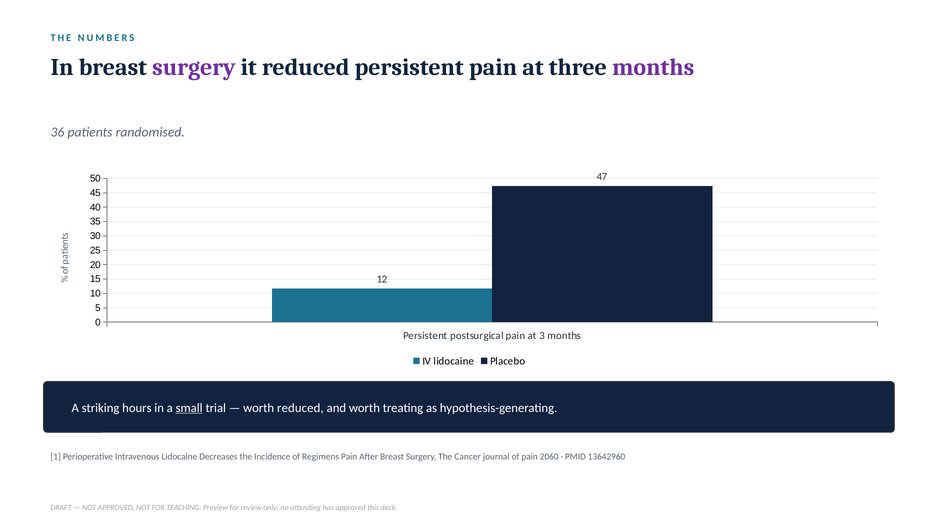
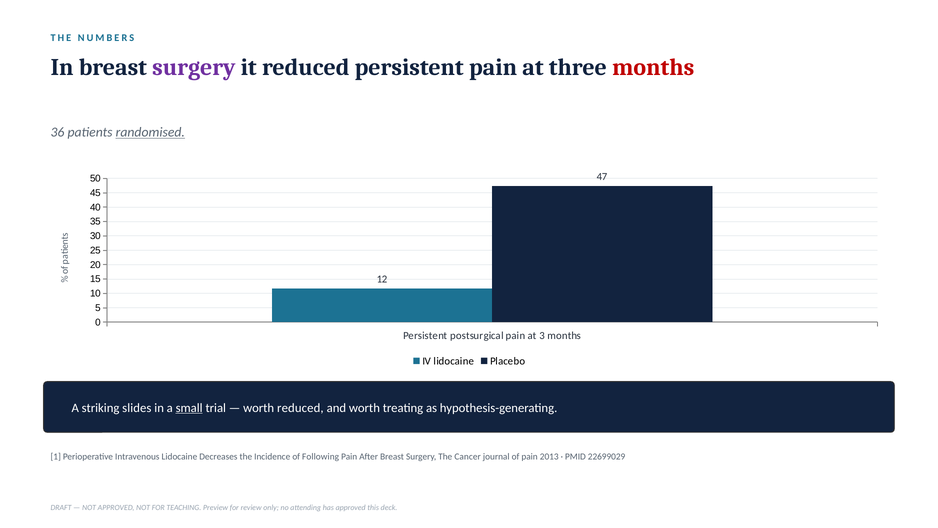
months at (653, 67) colour: purple -> red
randomised underline: none -> present
hours: hours -> slides
Regimens: Regimens -> Following
2060: 2060 -> 2013
13642960: 13642960 -> 22699029
